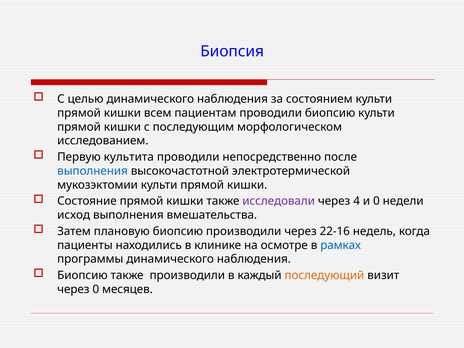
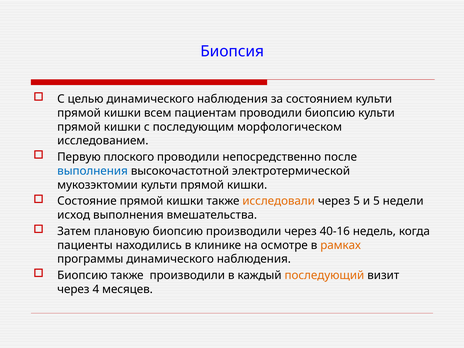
культита: культита -> плоского
исследовали colour: purple -> orange
через 4: 4 -> 5
и 0: 0 -> 5
22-16: 22-16 -> 40-16
рамках colour: blue -> orange
через 0: 0 -> 4
